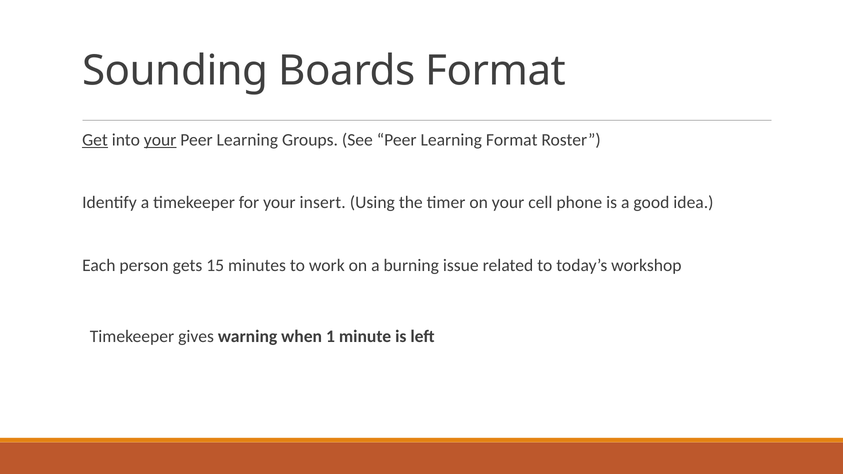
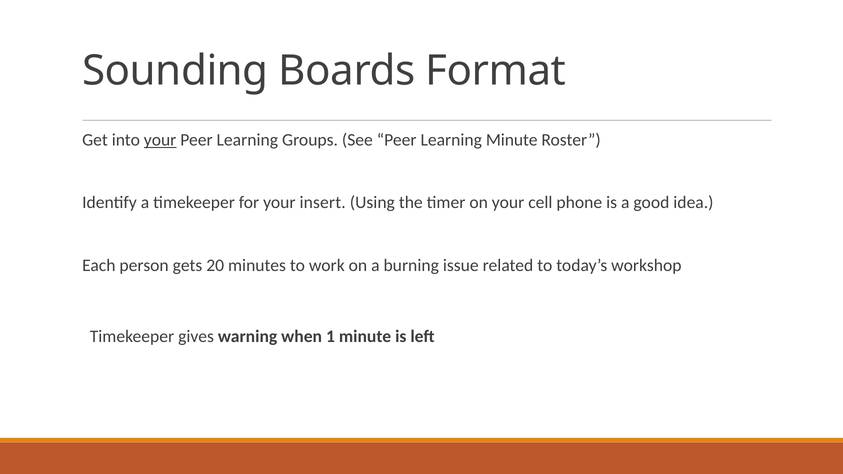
Get underline: present -> none
Learning Format: Format -> Minute
15: 15 -> 20
